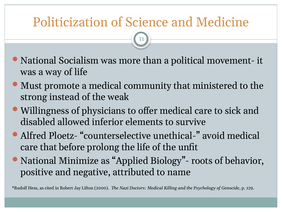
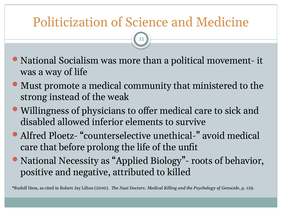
Minimize: Minimize -> Necessity
name: name -> killed
